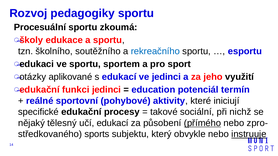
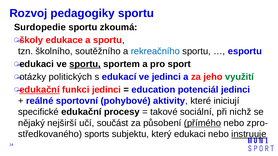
Procesuální: Procesuální -> Surdopedie
sportu at (85, 64) underline: none -> present
aplikované: aplikované -> politických
využití colour: black -> green
edukační at (40, 90) underline: none -> present
potenciál termín: termín -> jedinci
tělesný: tělesný -> nejširší
učí edukací: edukací -> součást
který obvykle: obvykle -> edukaci
